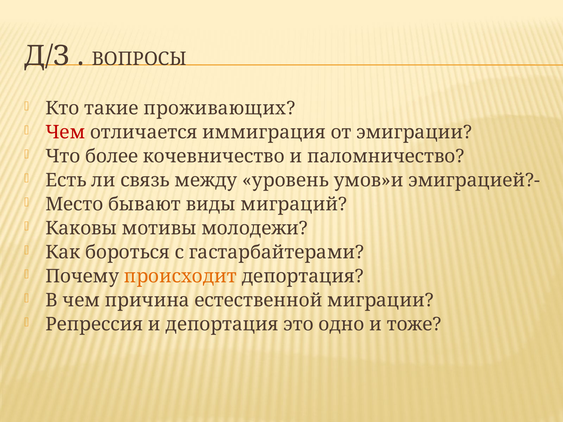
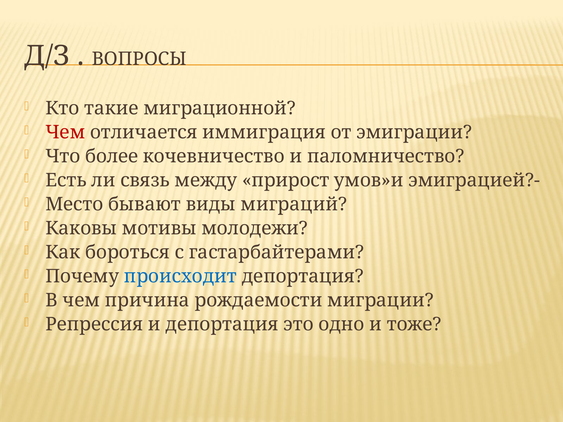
проживающих: проживающих -> миграционной
уровень: уровень -> прирост
происходит colour: orange -> blue
естественной: естественной -> рождаемости
